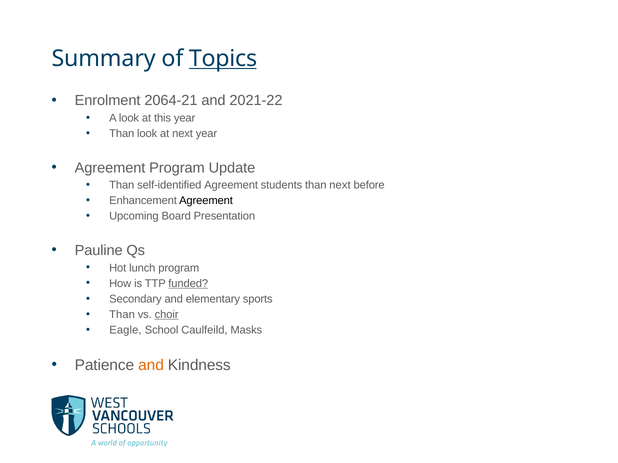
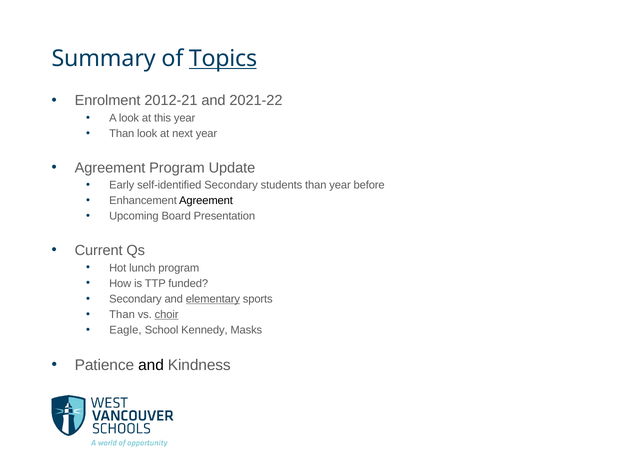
2064-21: 2064-21 -> 2012-21
Than at (122, 185): Than -> Early
self-identified Agreement: Agreement -> Secondary
than next: next -> year
Pauline: Pauline -> Current
funded underline: present -> none
elementary underline: none -> present
Caulfeild: Caulfeild -> Kennedy
and at (151, 365) colour: orange -> black
